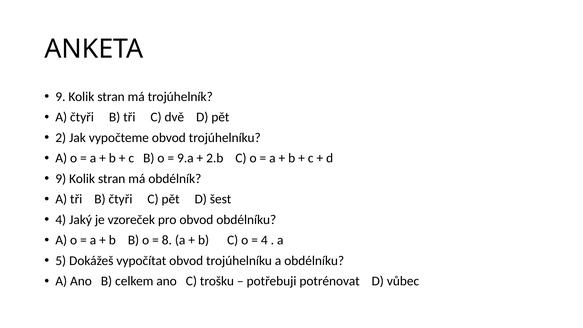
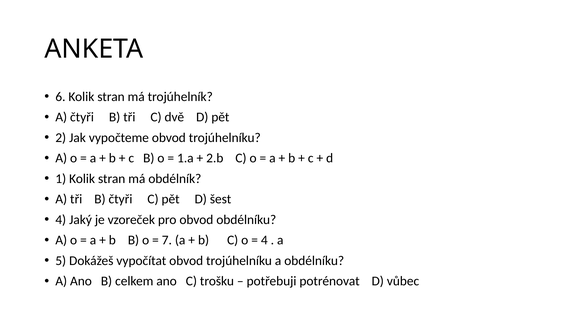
9 at (60, 97): 9 -> 6
9.a: 9.a -> 1.a
9 at (61, 179): 9 -> 1
8: 8 -> 7
